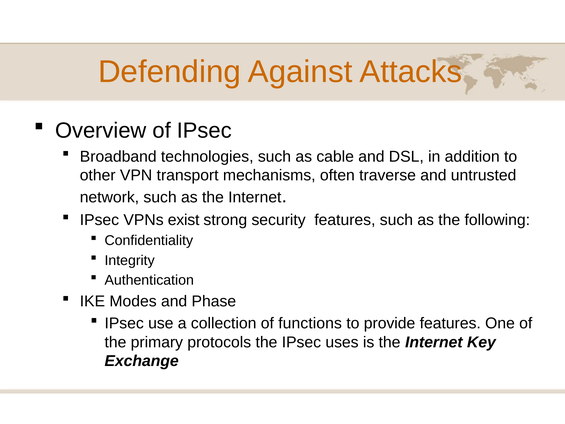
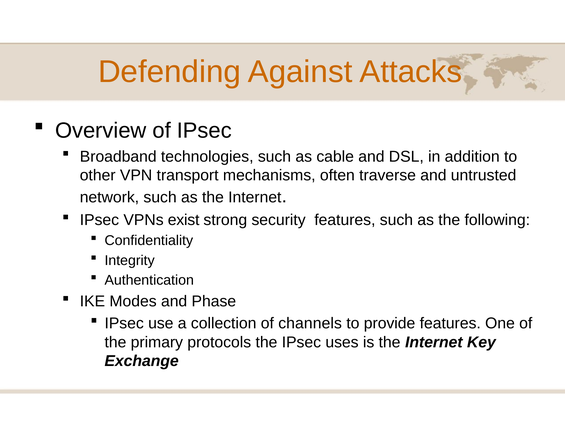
functions: functions -> channels
